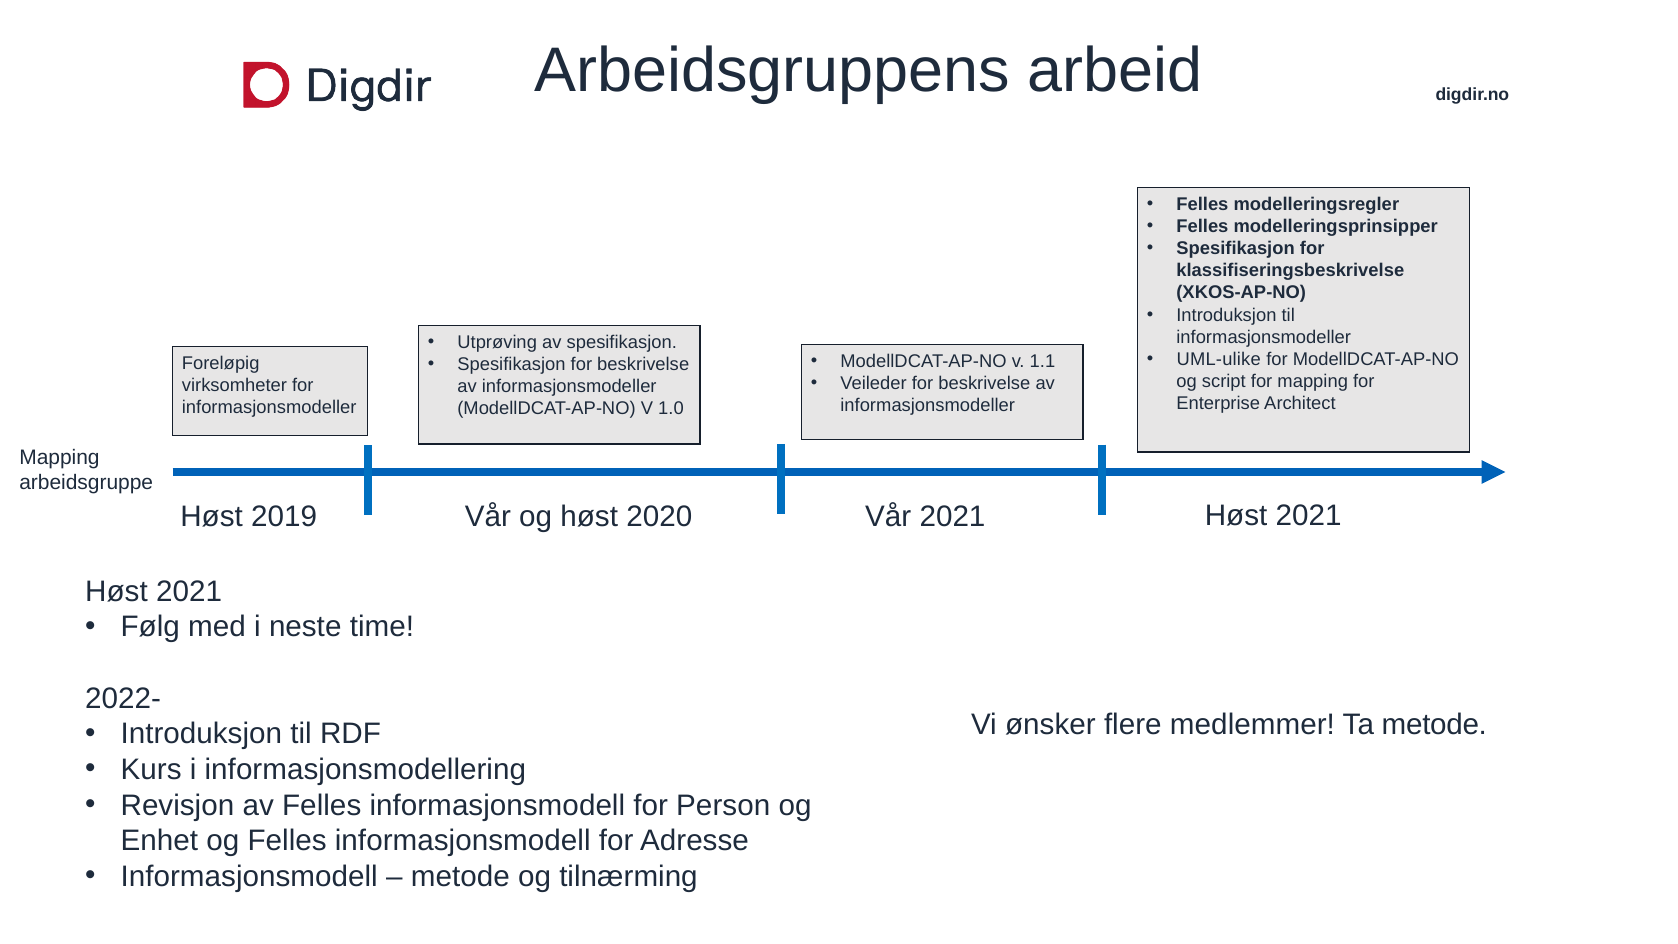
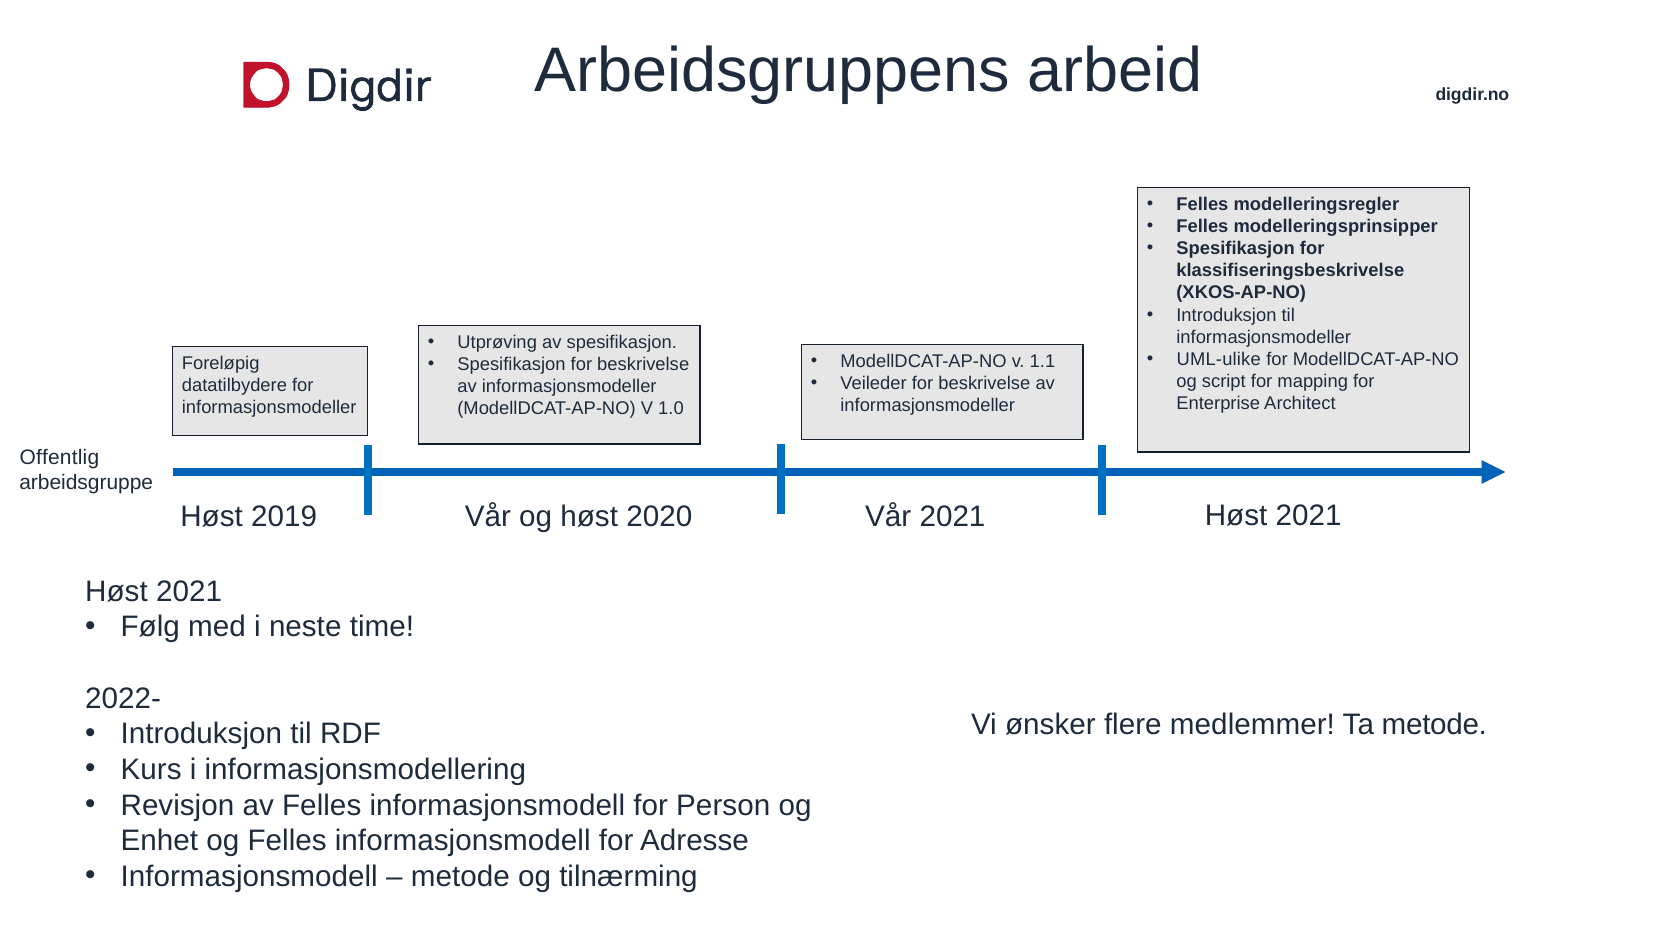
virksomheter: virksomheter -> datatilbydere
Mapping at (60, 457): Mapping -> Offentlig
